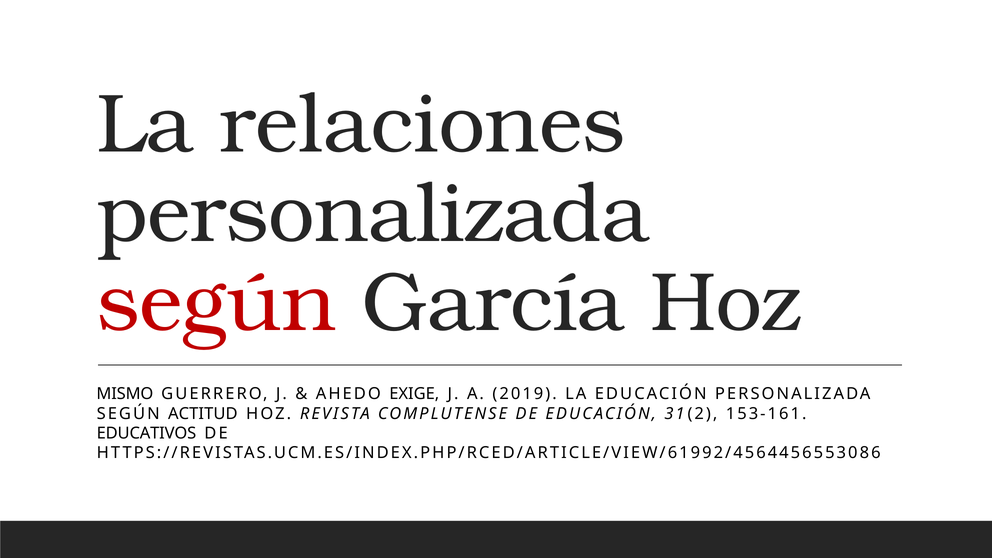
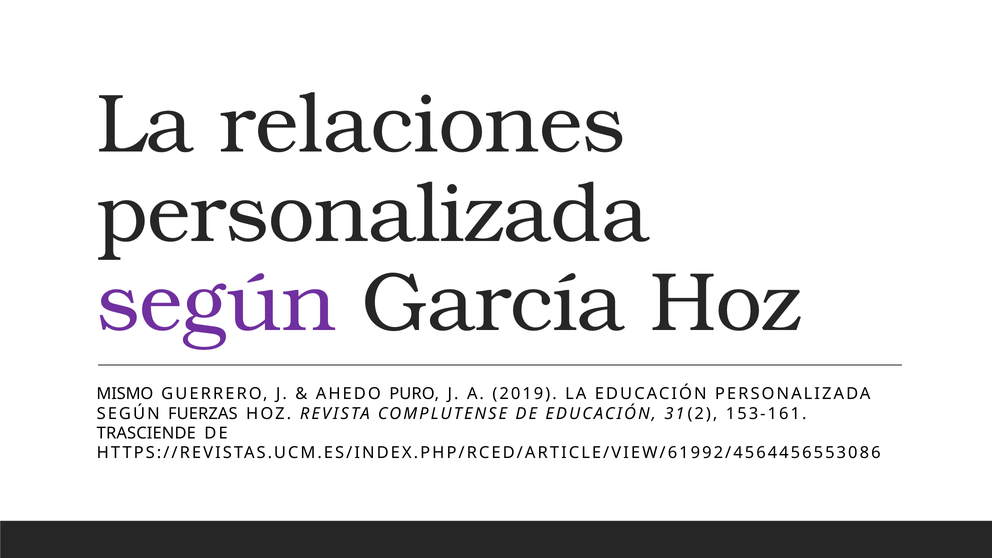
según at (217, 303) colour: red -> purple
EXIGE: EXIGE -> PURO
ACTITUD: ACTITUD -> FUERZAS
EDUCATIVOS: EDUCATIVOS -> TRASCIENDE
